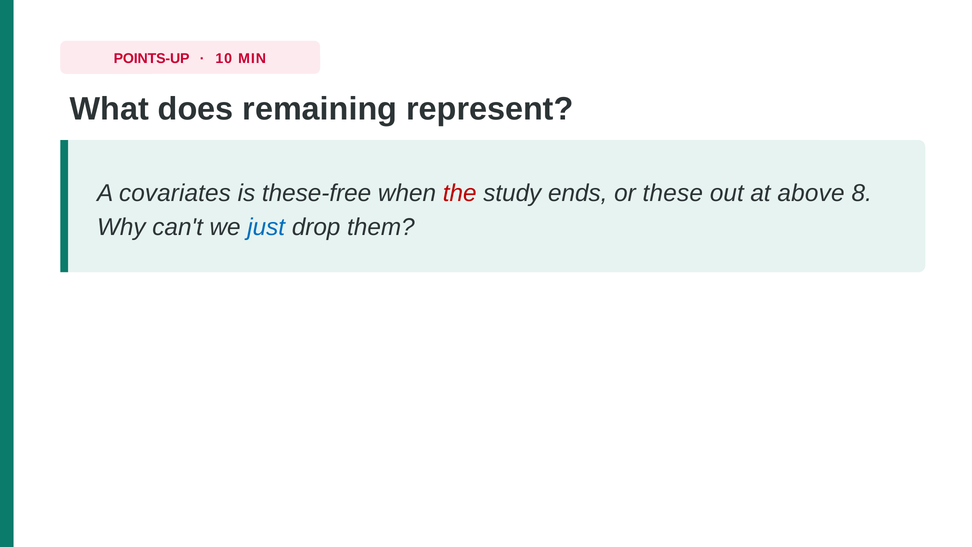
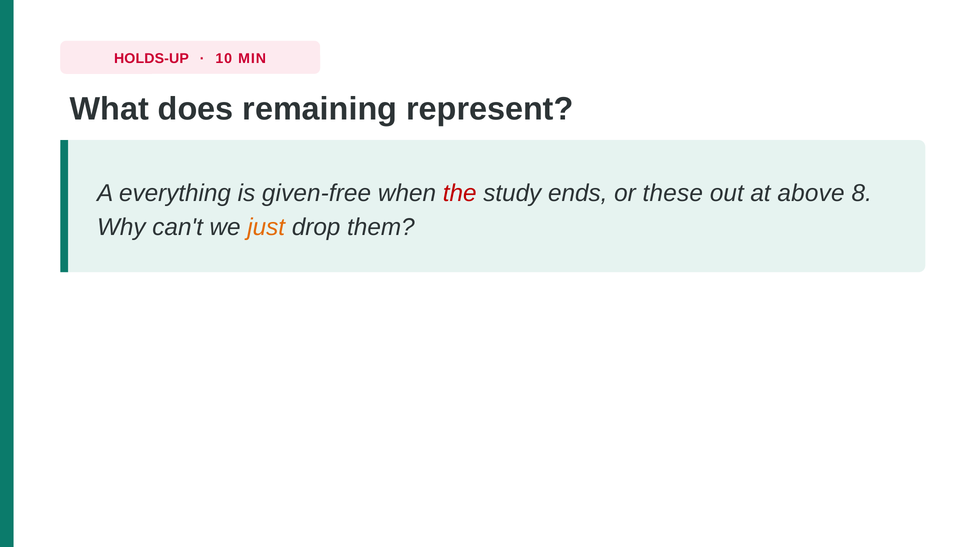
POINTS-UP: POINTS-UP -> HOLDS-UP
covariates: covariates -> everything
these-free: these-free -> given-free
just colour: blue -> orange
